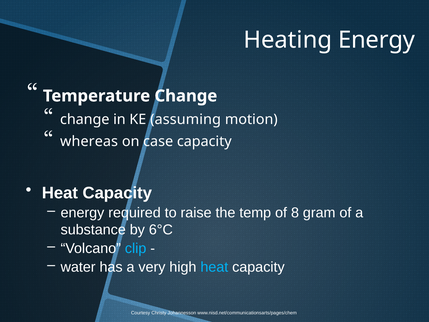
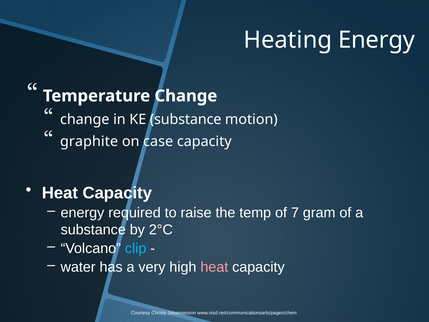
KE assuming: assuming -> substance
whereas: whereas -> graphite
8: 8 -> 7
6°C: 6°C -> 2°C
heat at (214, 267) colour: light blue -> pink
